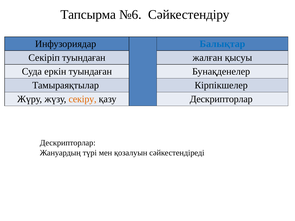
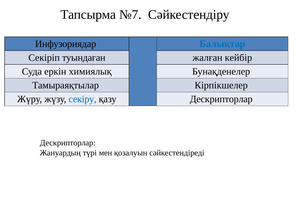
№6: №6 -> №7
қысуы: қысуы -> кейбір
еркін туындаған: туындаған -> химиялық
секіру colour: orange -> blue
